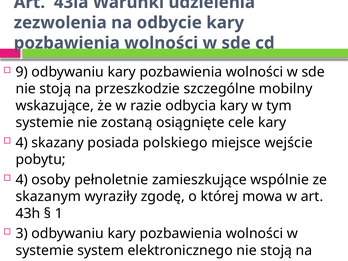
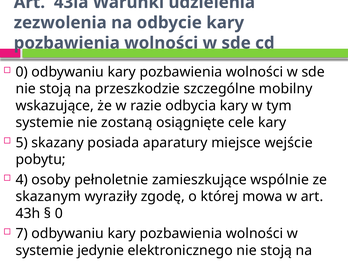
9 at (22, 72): 9 -> 0
4 at (22, 143): 4 -> 5
polskiego: polskiego -> aparatury
1 at (59, 213): 1 -> 0
3: 3 -> 7
system: system -> jedynie
